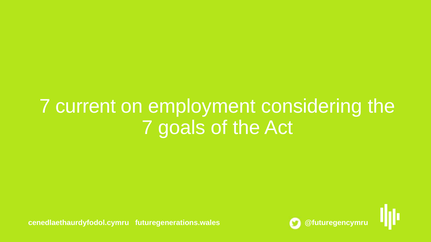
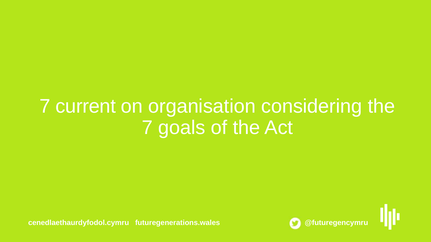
employment: employment -> organisation
